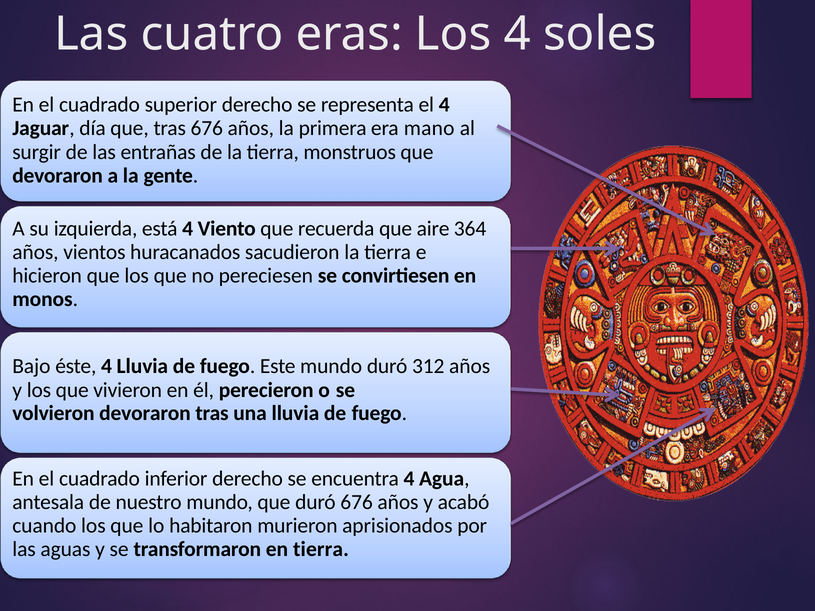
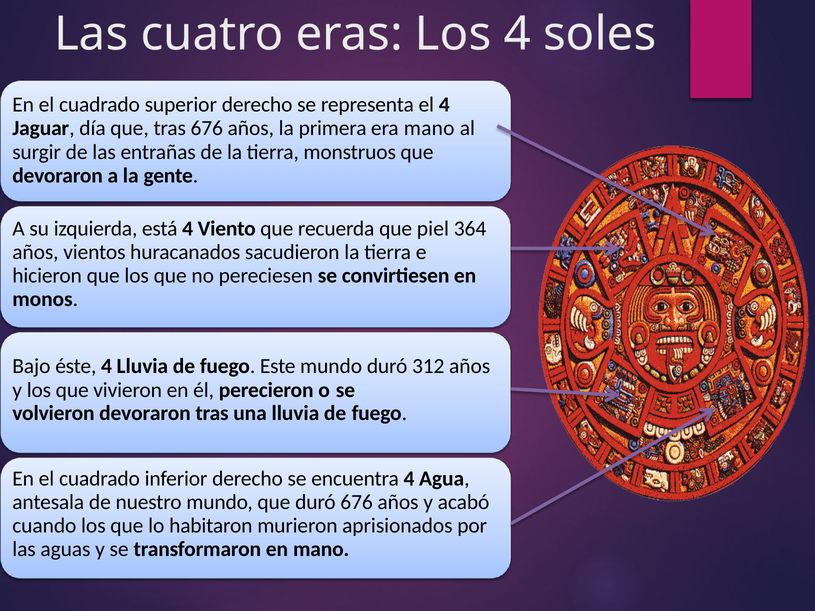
aire: aire -> piel
en tierra: tierra -> mano
